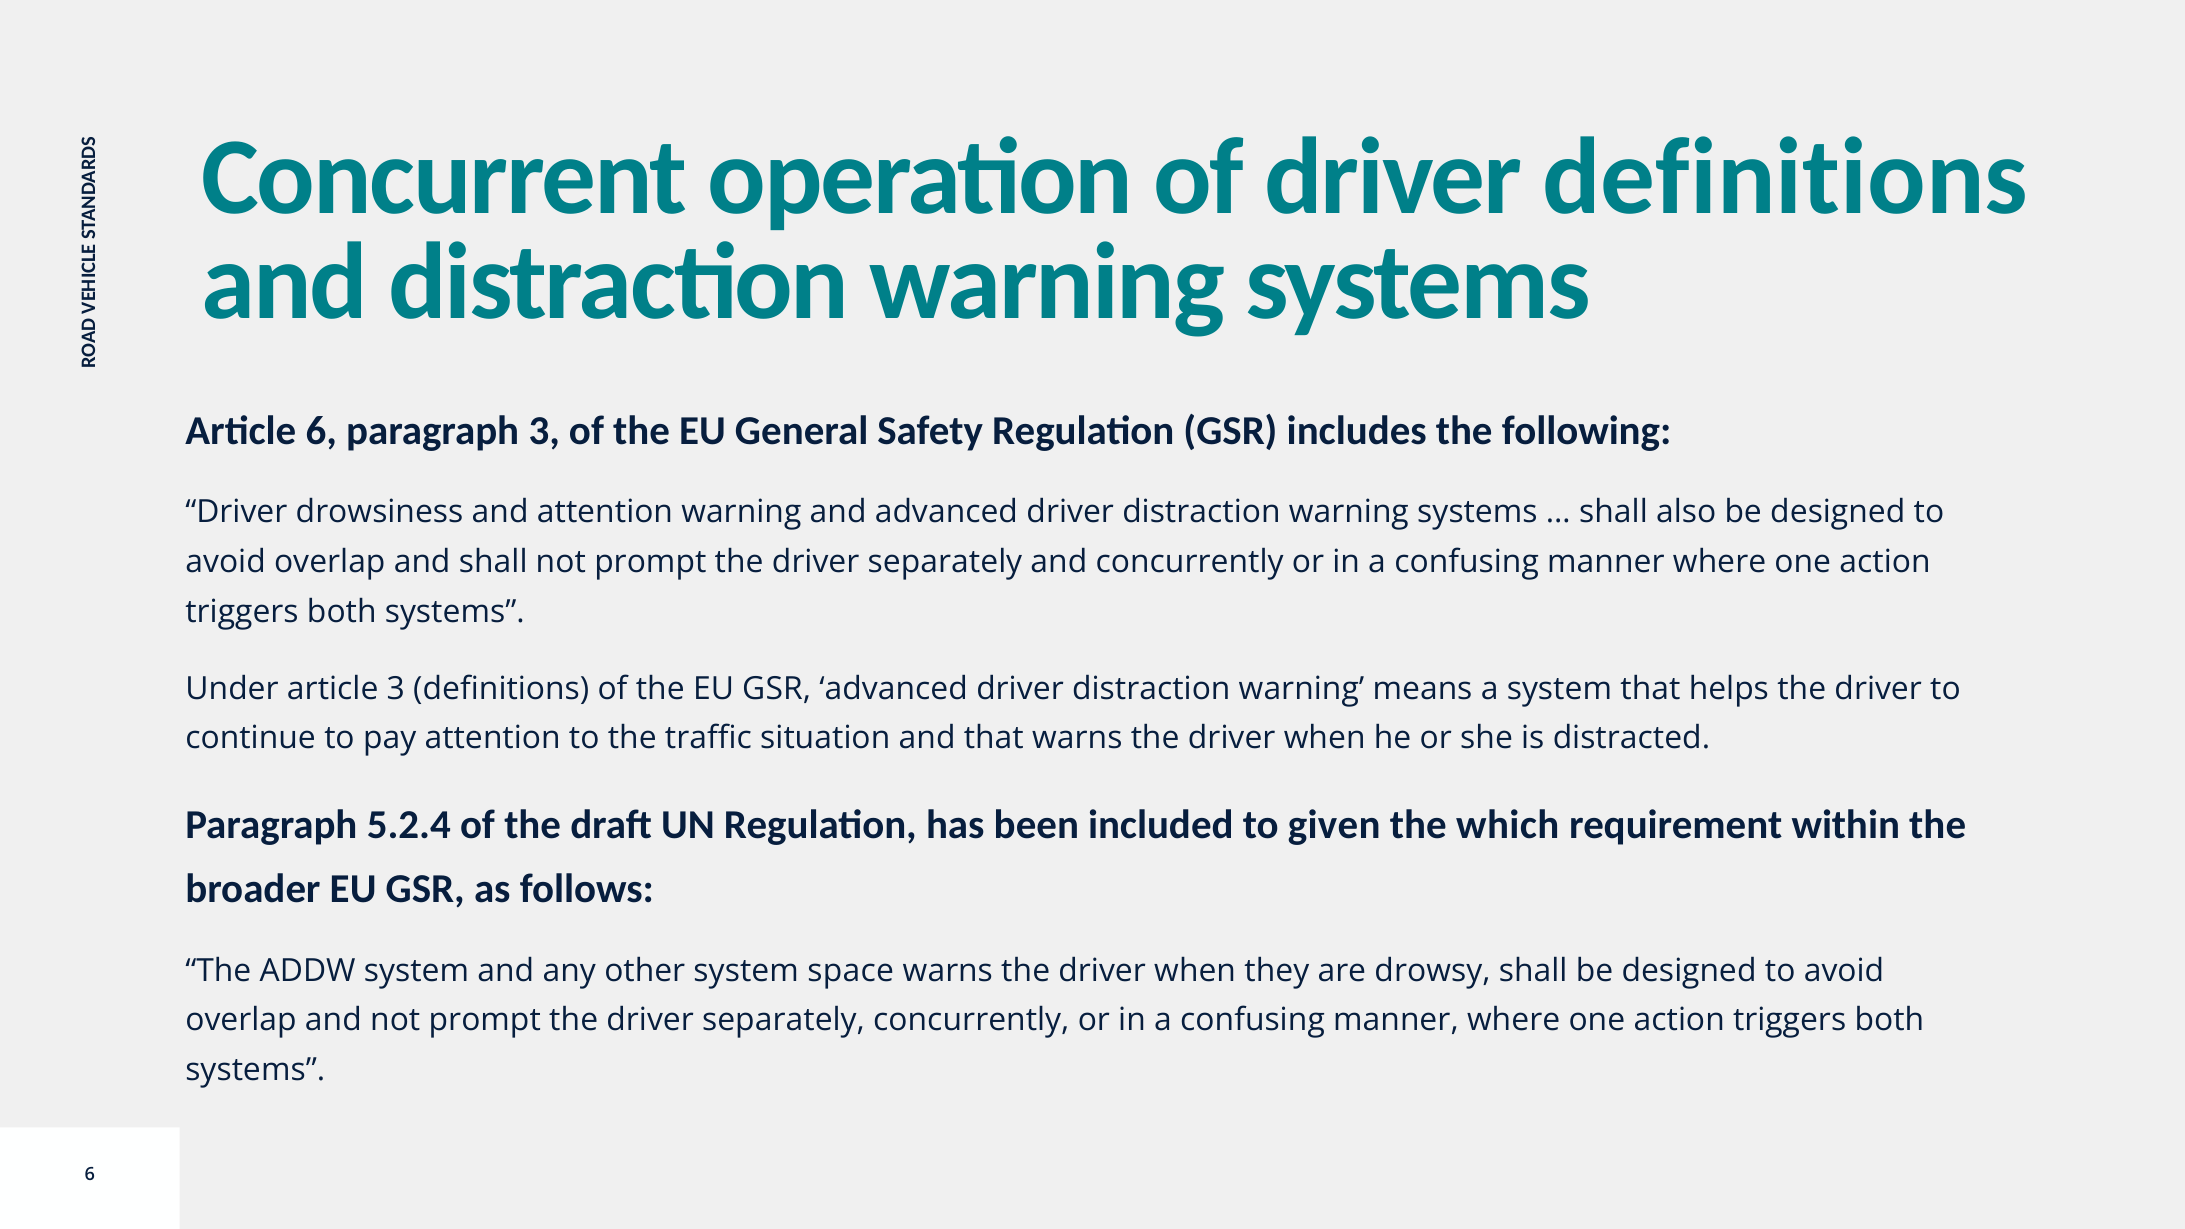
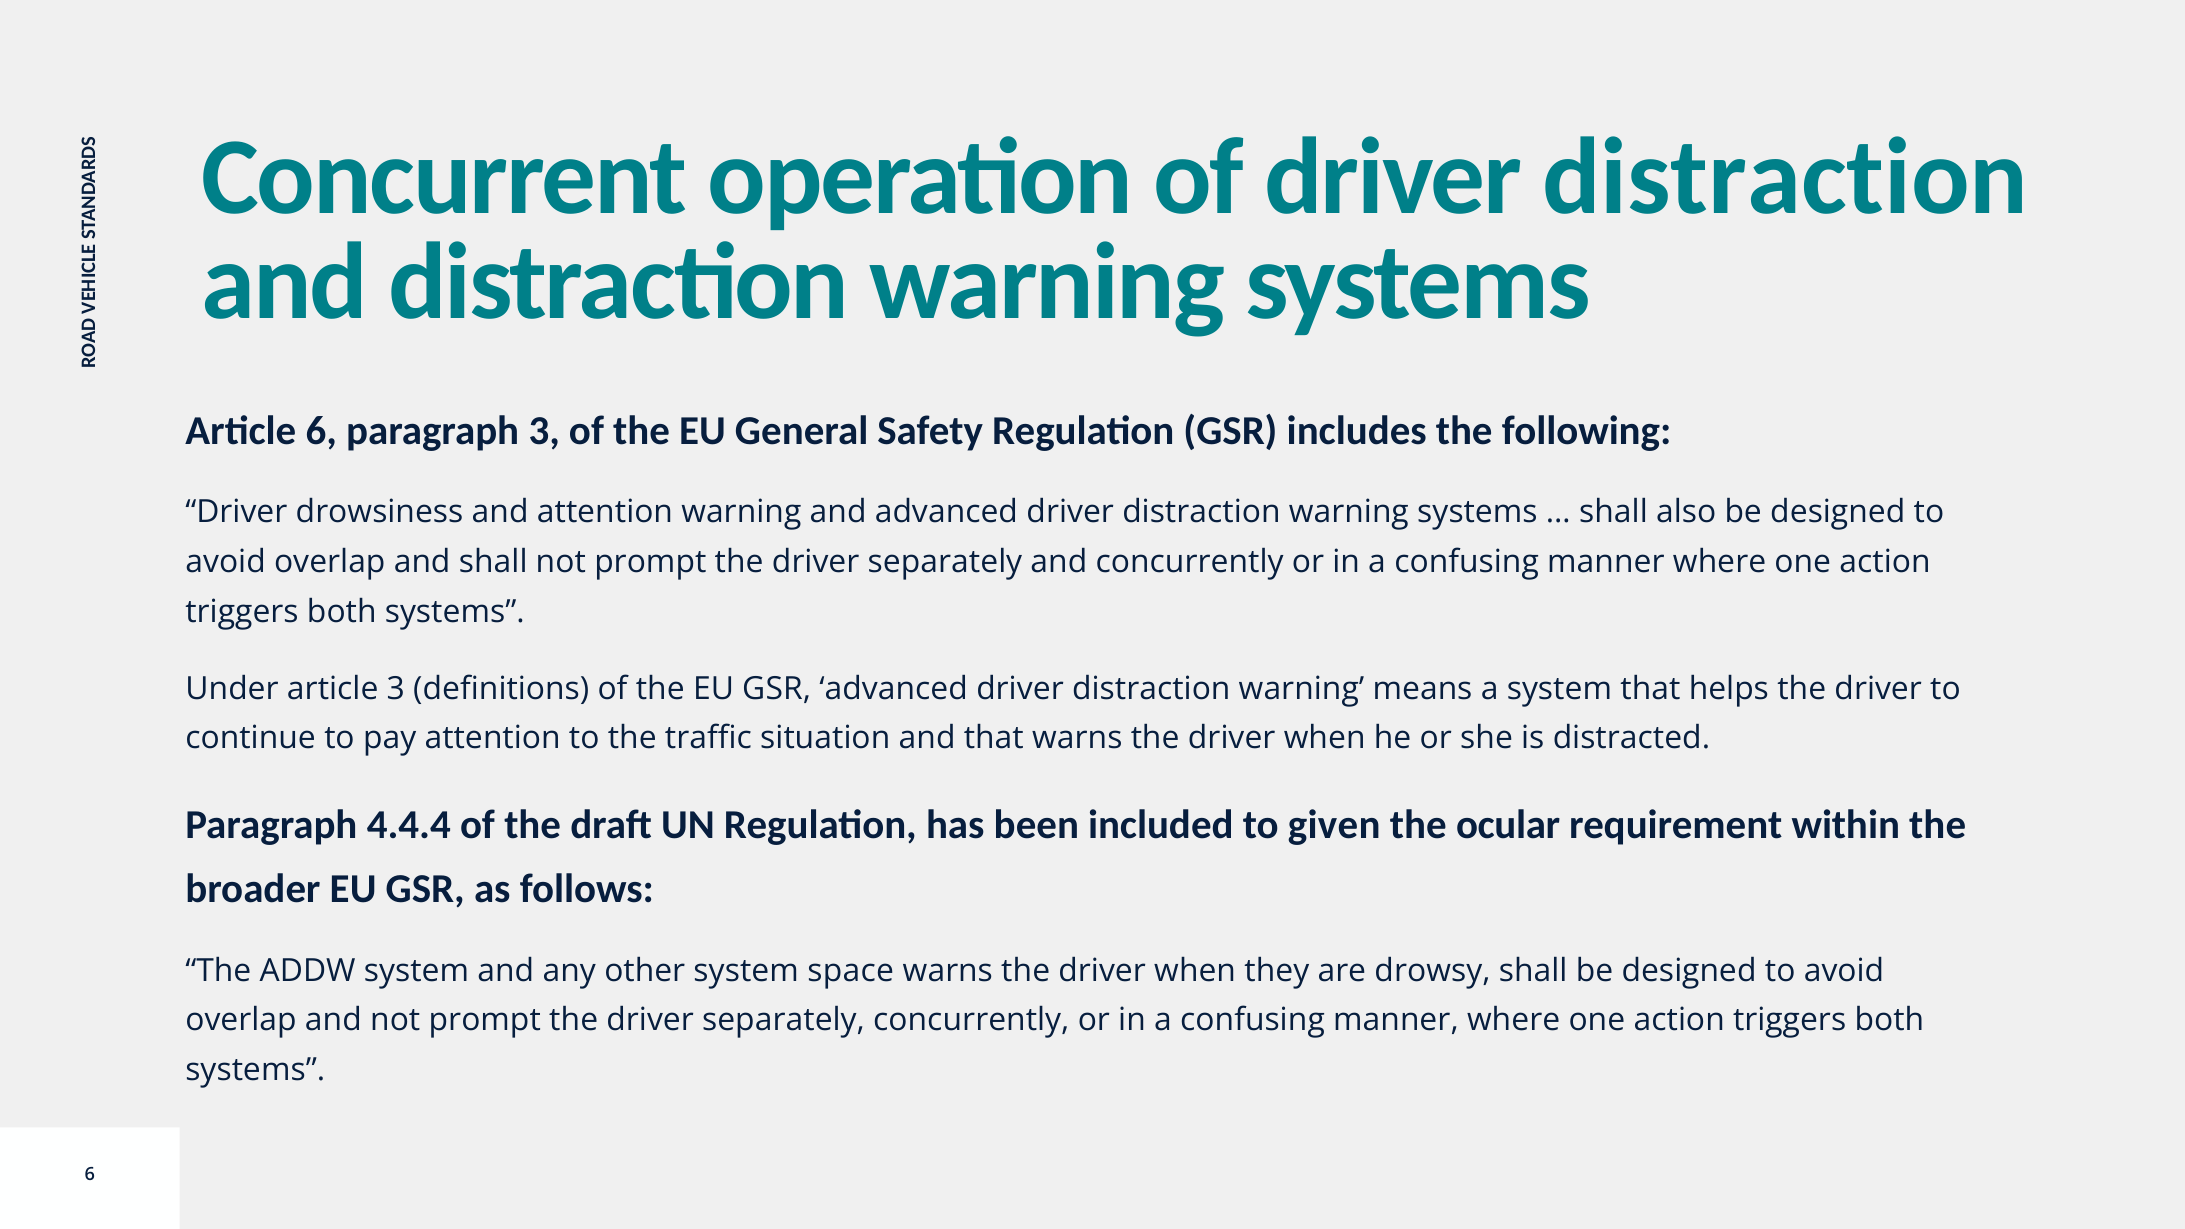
of driver definitions: definitions -> distraction
5.2.4: 5.2.4 -> 4.4.4
which: which -> ocular
